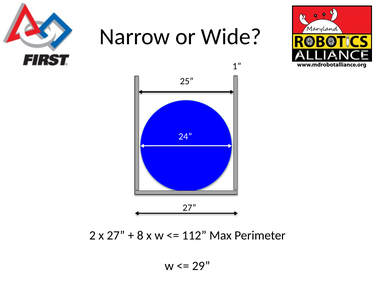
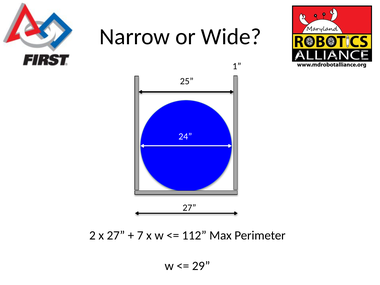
8: 8 -> 7
